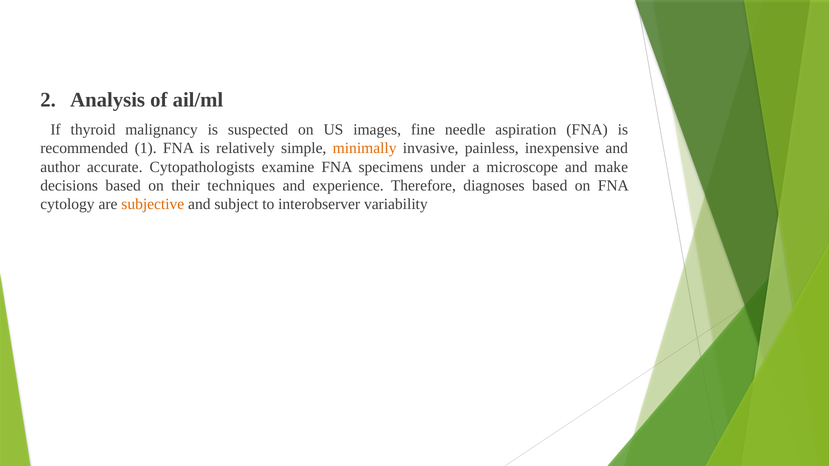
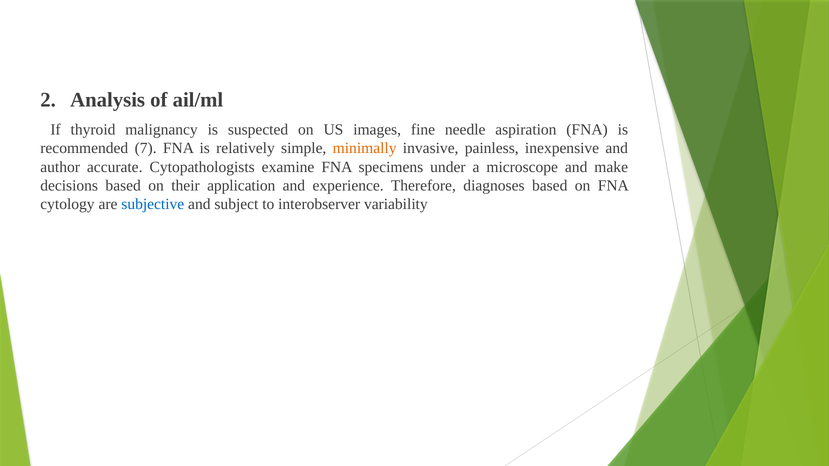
1: 1 -> 7
techniques: techniques -> application
subjective colour: orange -> blue
